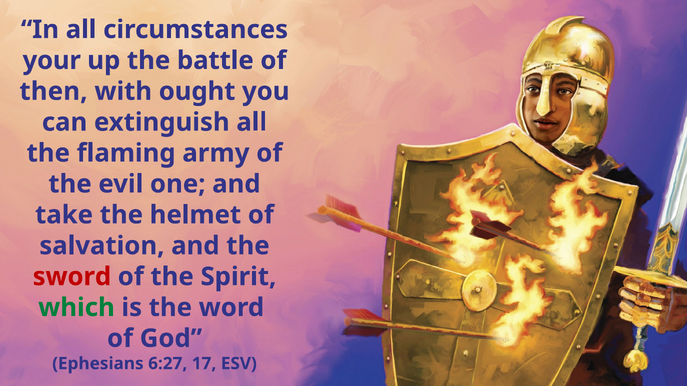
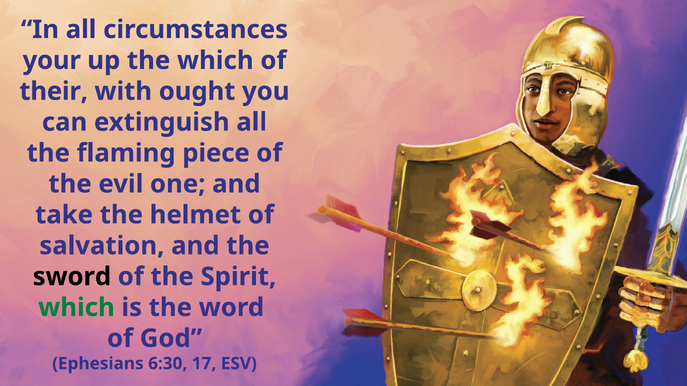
the battle: battle -> which
then: then -> their
army: army -> piece
sword colour: red -> black
6:27: 6:27 -> 6:30
